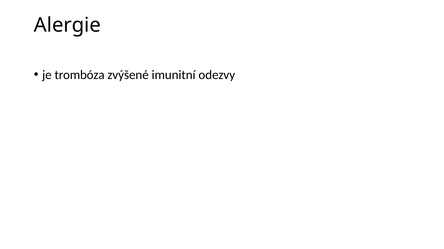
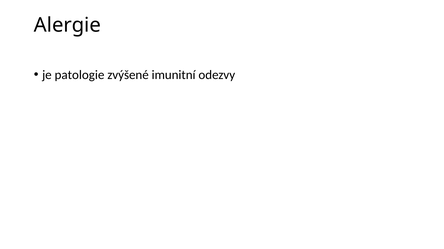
trombóza: trombóza -> patologie
